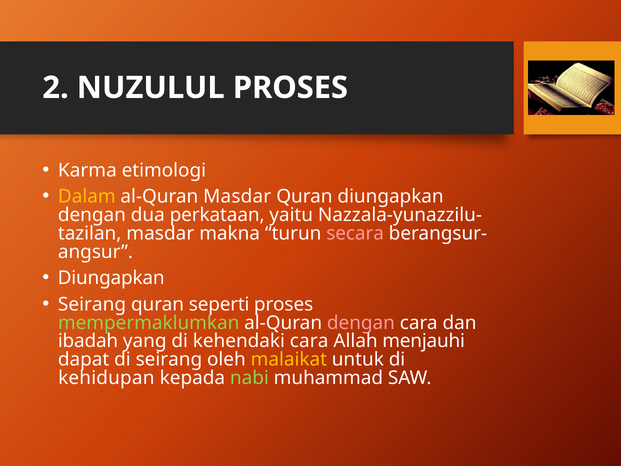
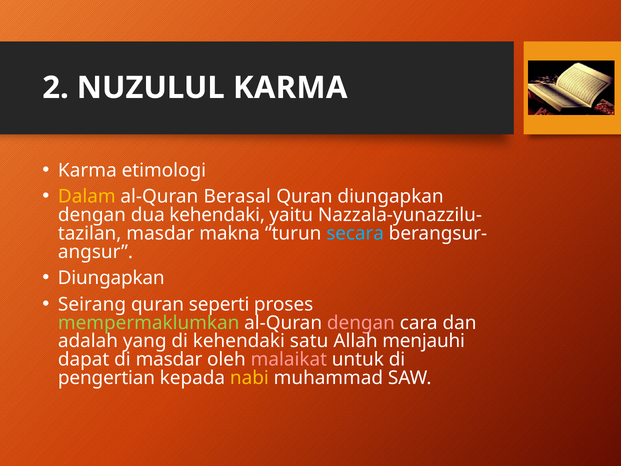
NUZULUL PROSES: PROSES -> KARMA
al-Quran Masdar: Masdar -> Berasal
dua perkataan: perkataan -> kehendaki
secara colour: pink -> light blue
ibadah: ibadah -> adalah
kehendaki cara: cara -> satu
di seirang: seirang -> masdar
malaikat colour: yellow -> pink
kehidupan: kehidupan -> pengertian
nabi colour: light green -> yellow
